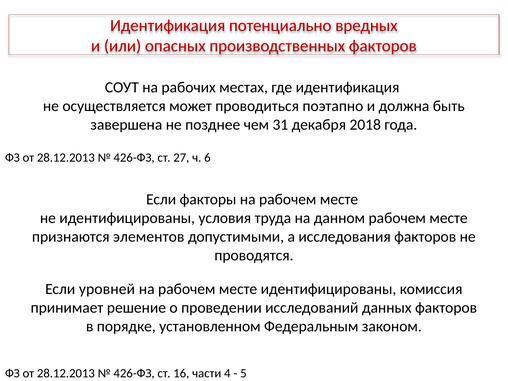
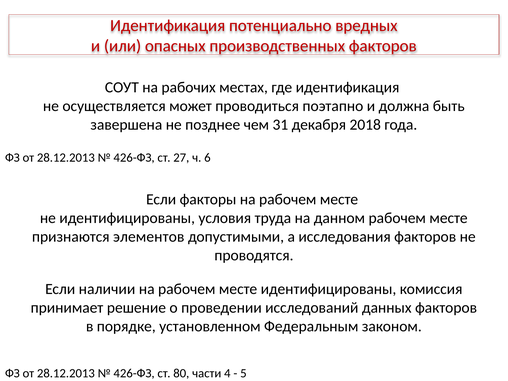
уровней: уровней -> наличии
16: 16 -> 80
